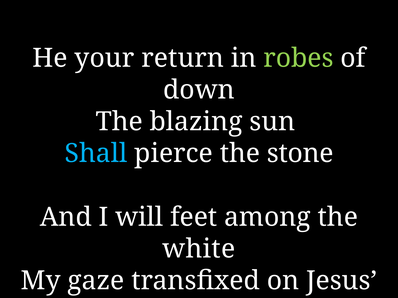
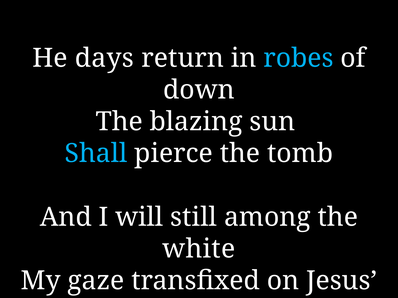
your: your -> days
robes colour: light green -> light blue
stone: stone -> tomb
feet: feet -> still
